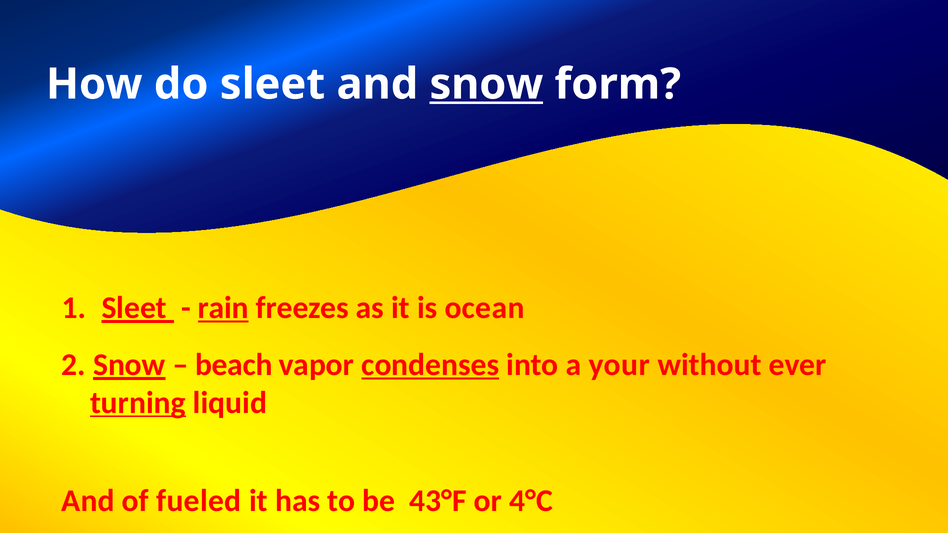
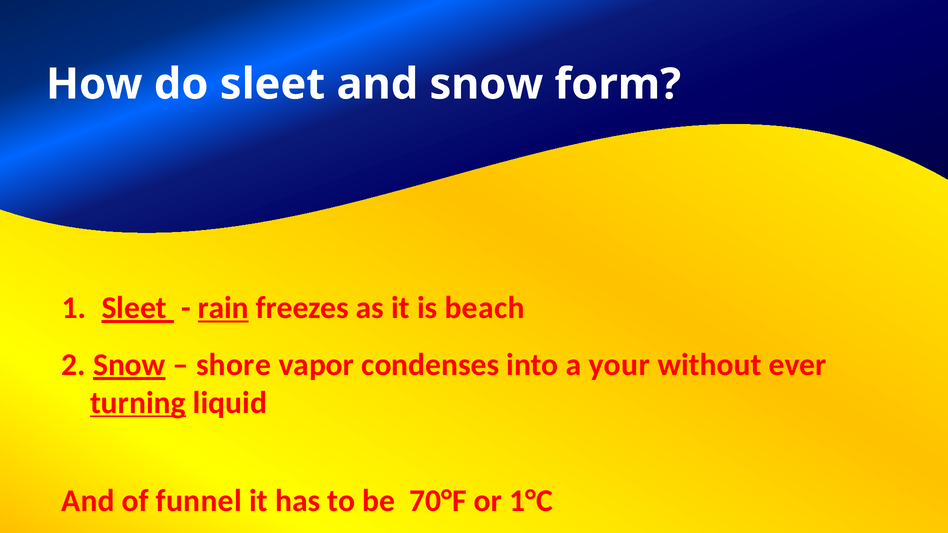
snow at (486, 84) underline: present -> none
ocean: ocean -> beach
beach: beach -> shore
condenses underline: present -> none
fueled: fueled -> funnel
43°F: 43°F -> 70°F
4°C: 4°C -> 1°C
